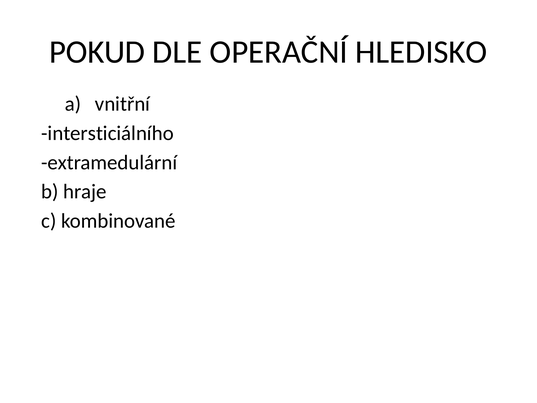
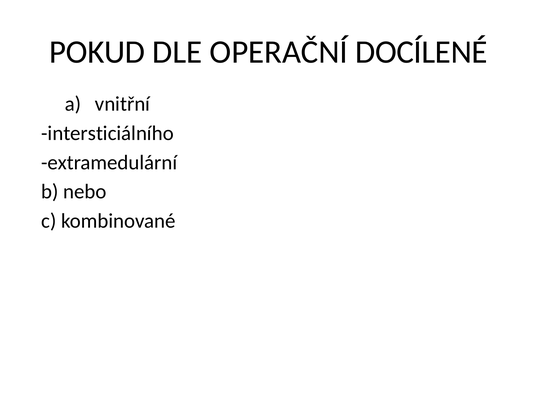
HLEDISKO: HLEDISKO -> DOCÍLENÉ
hraje: hraje -> nebo
